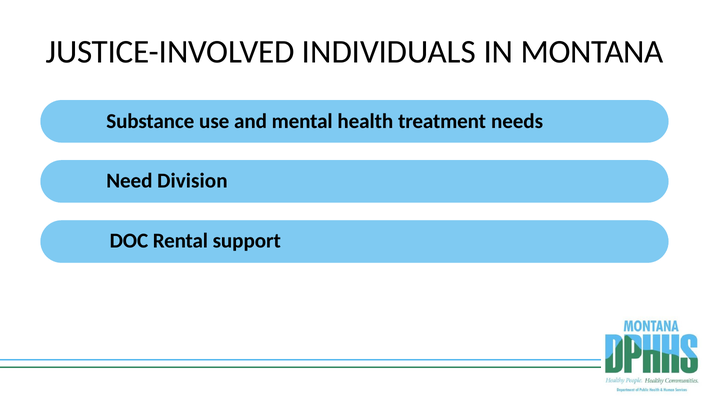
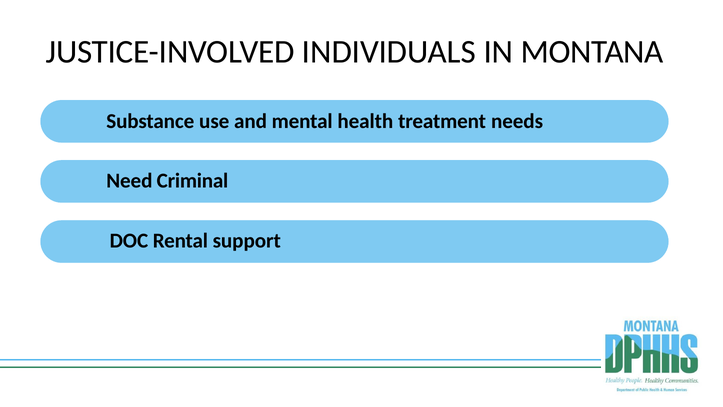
Division: Division -> Criminal
